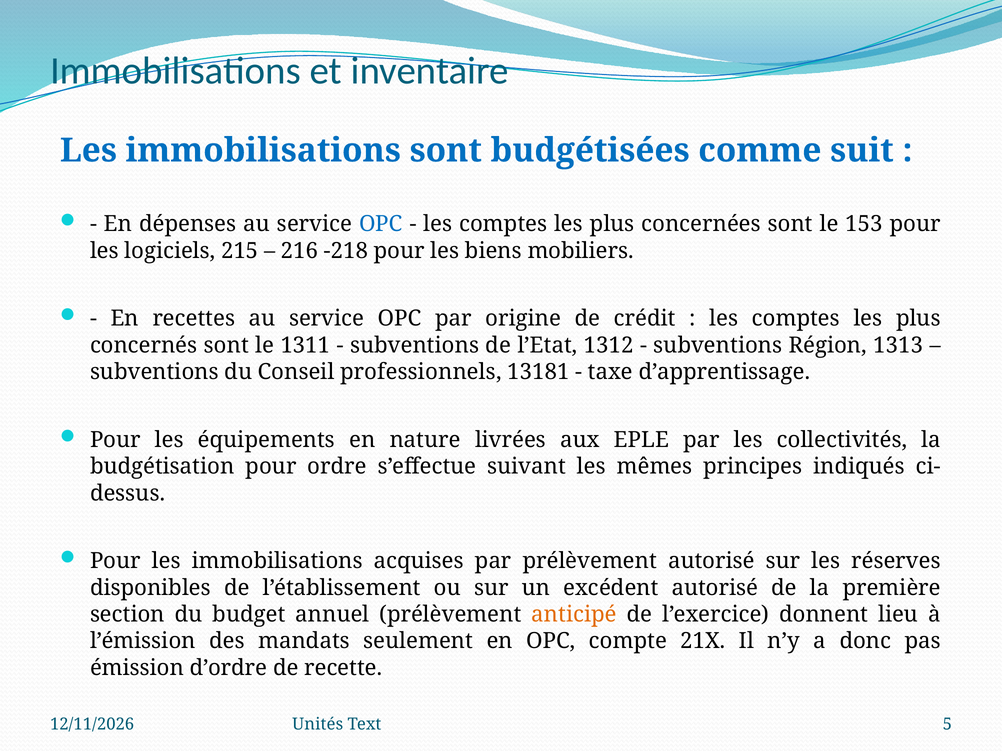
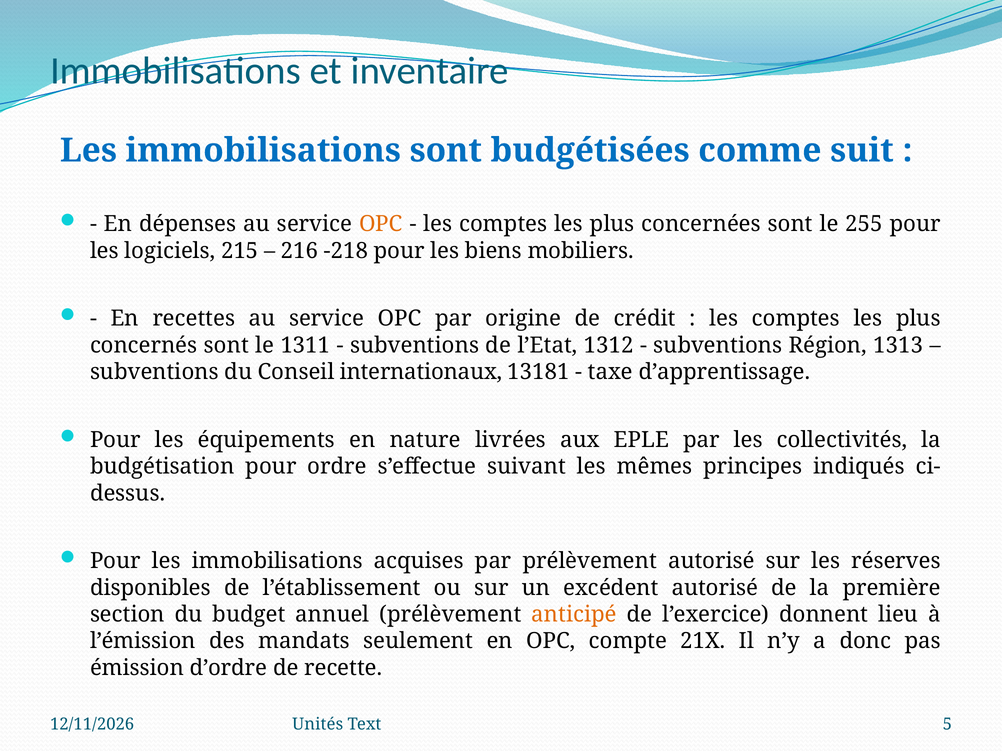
OPC at (381, 224) colour: blue -> orange
153: 153 -> 255
professionnels: professionnels -> internationaux
